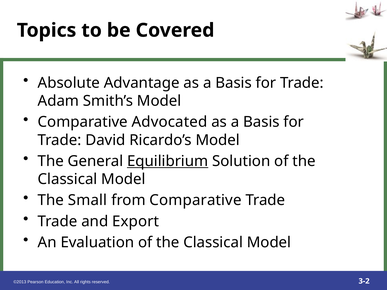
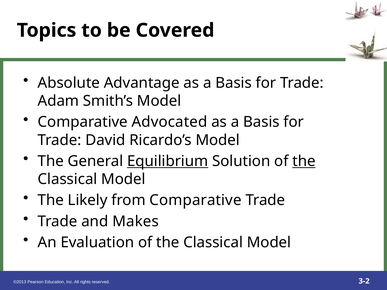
the at (304, 161) underline: none -> present
Small: Small -> Likely
Export: Export -> Makes
